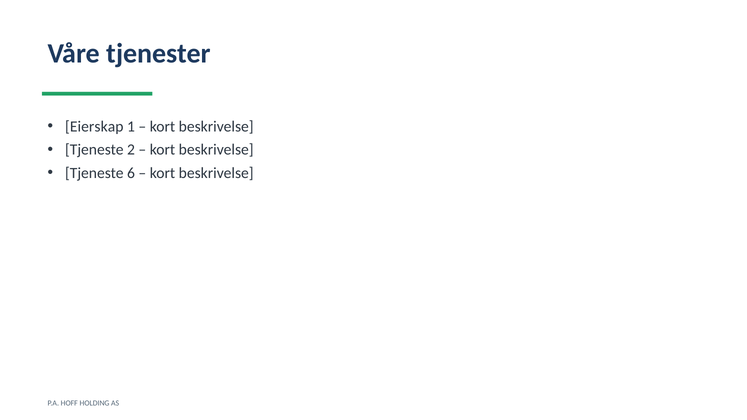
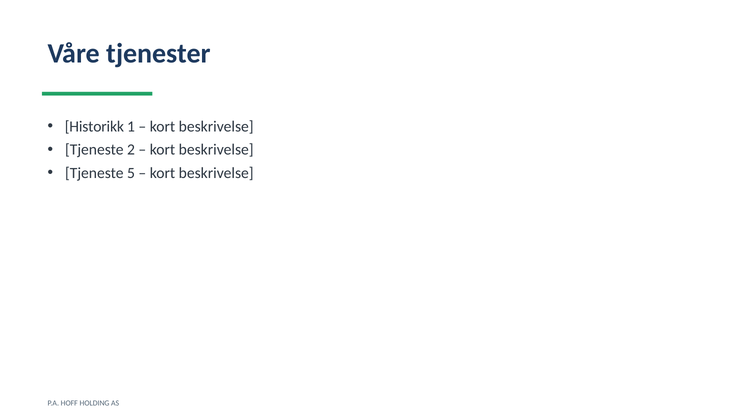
Eierskap: Eierskap -> Historikk
6: 6 -> 5
